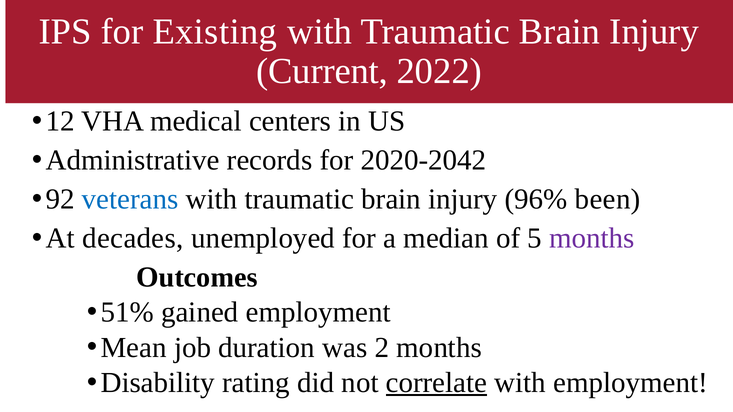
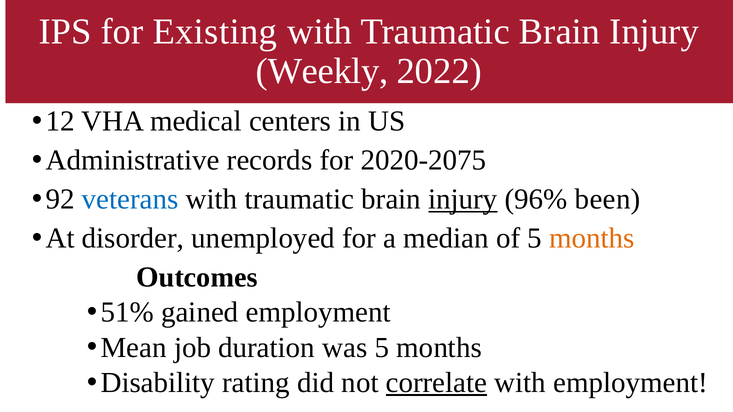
Current: Current -> Weekly
2020-2042: 2020-2042 -> 2020-2075
injury at (463, 199) underline: none -> present
decades: decades -> disorder
months at (592, 238) colour: purple -> orange
was 2: 2 -> 5
